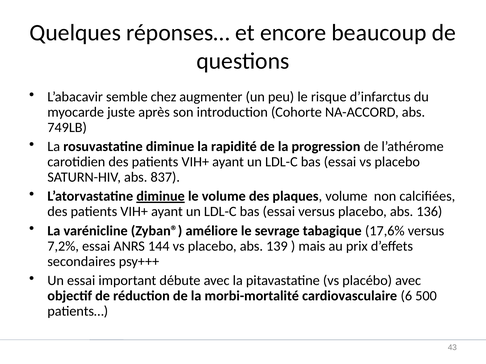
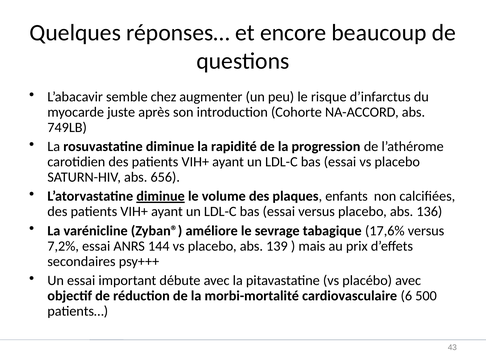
837: 837 -> 656
plaques volume: volume -> enfants
